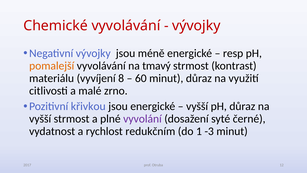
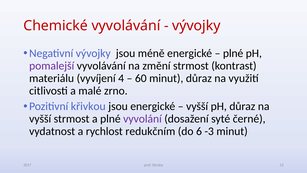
resp at (233, 53): resp -> plné
pomalejší colour: orange -> purple
tmavý: tmavý -> změní
8: 8 -> 4
1: 1 -> 6
